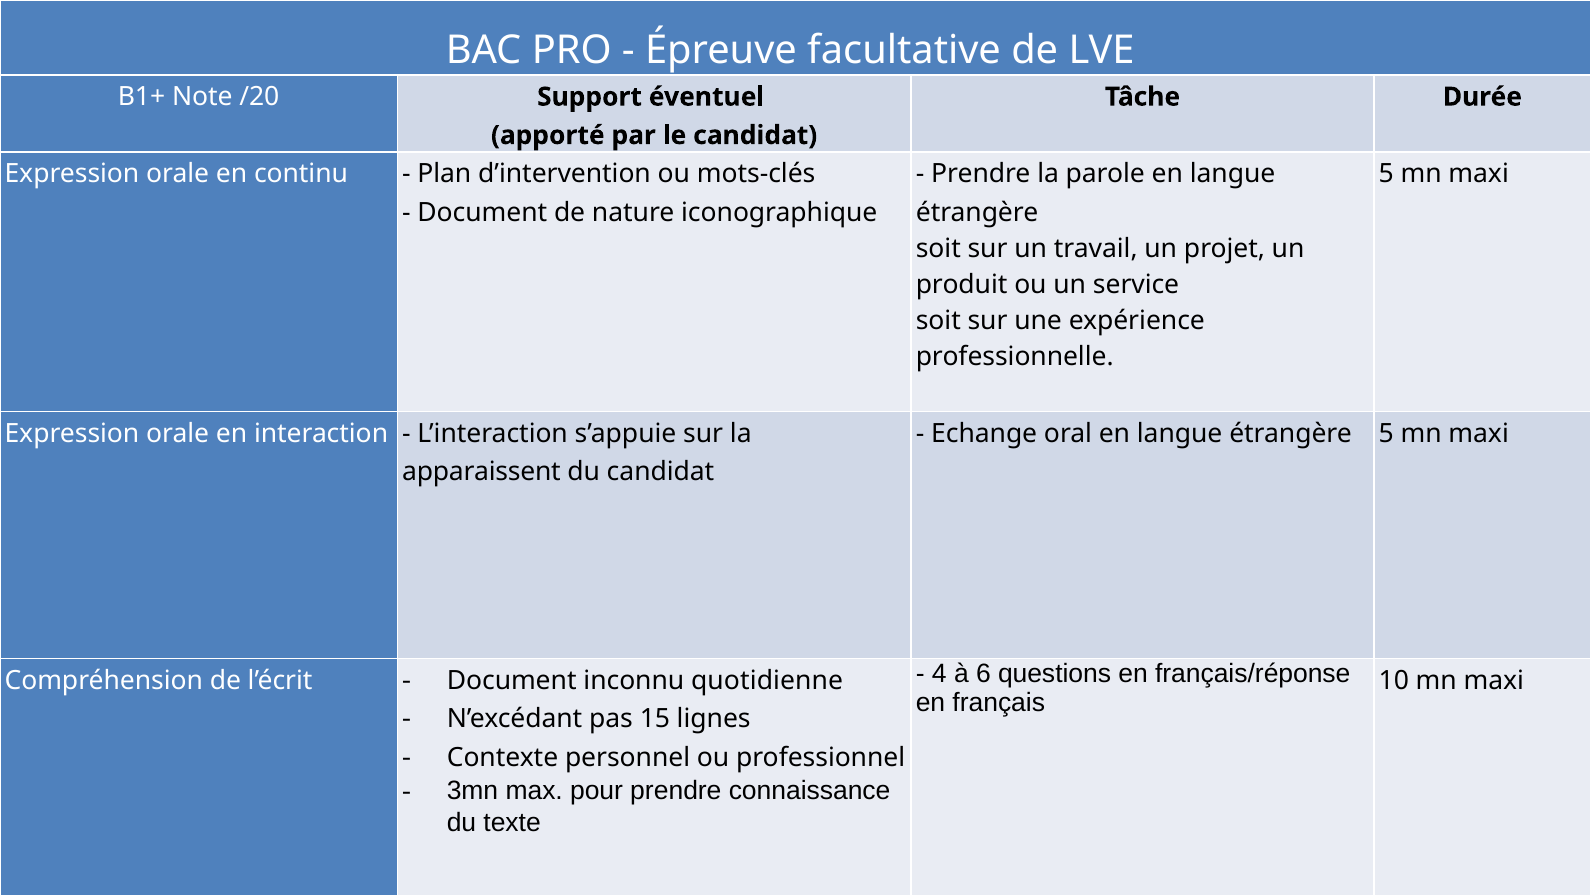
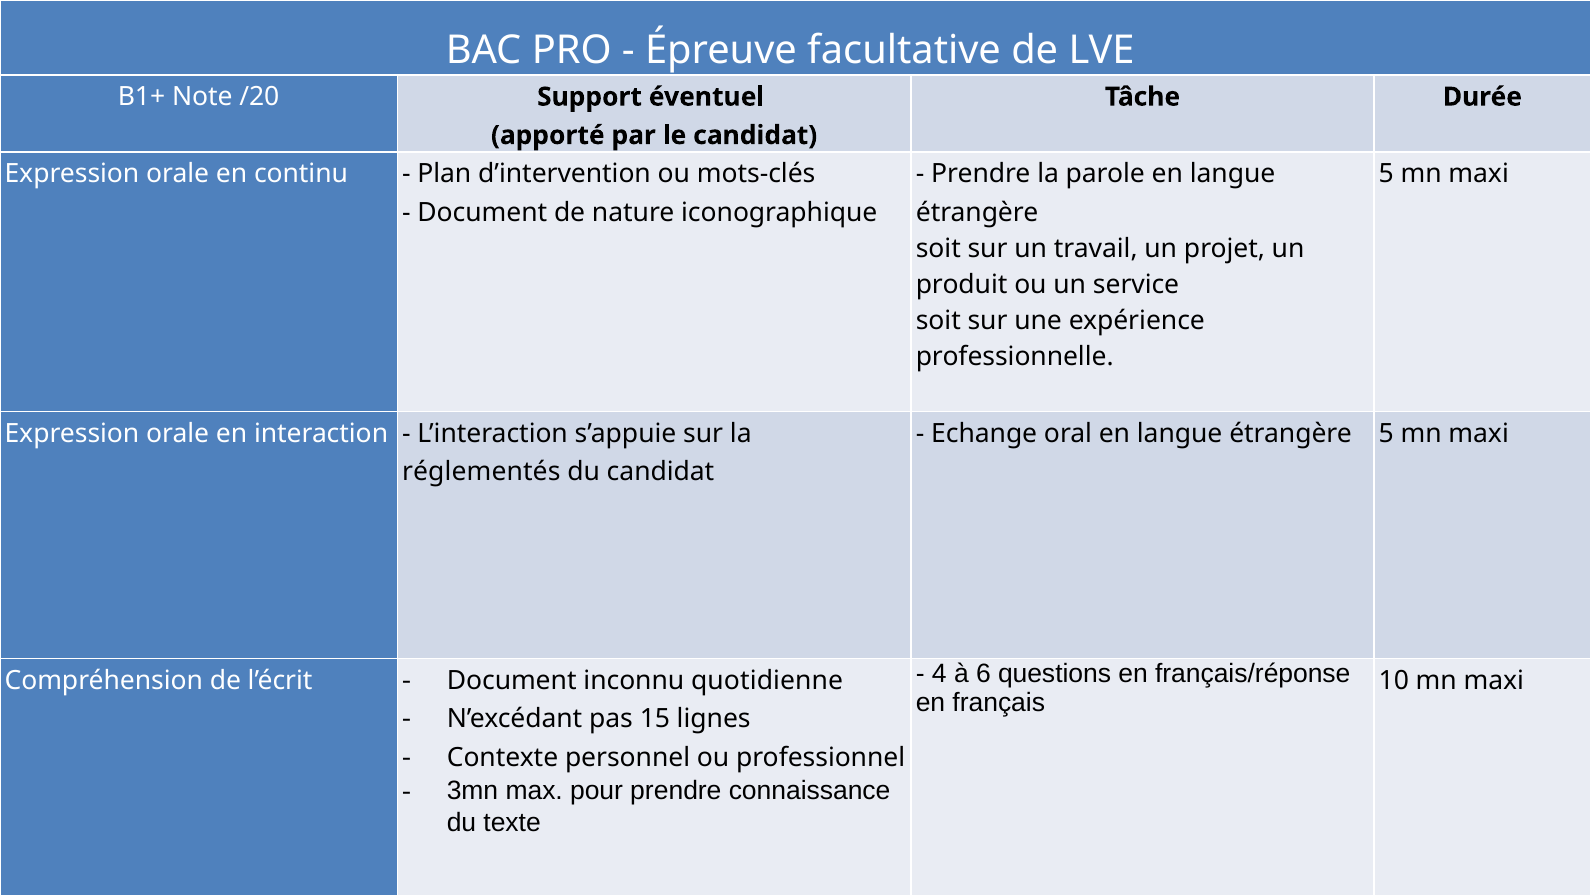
apparaissent: apparaissent -> réglementés
